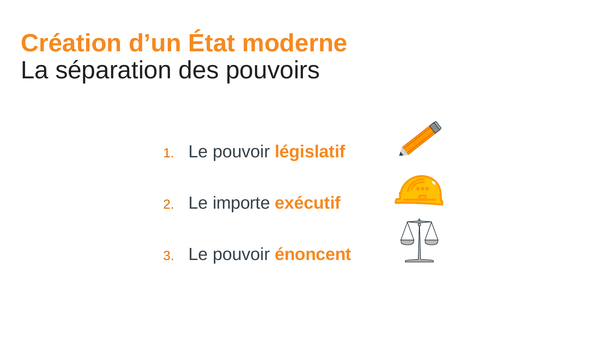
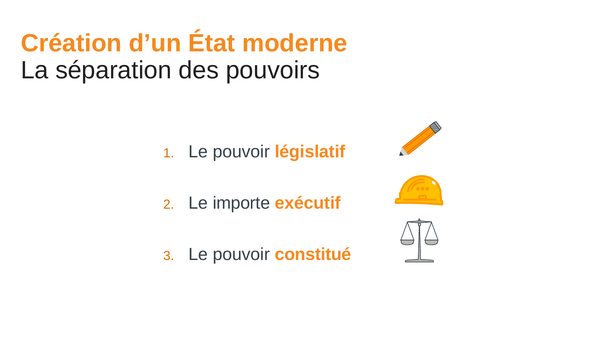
énoncent: énoncent -> constitué
